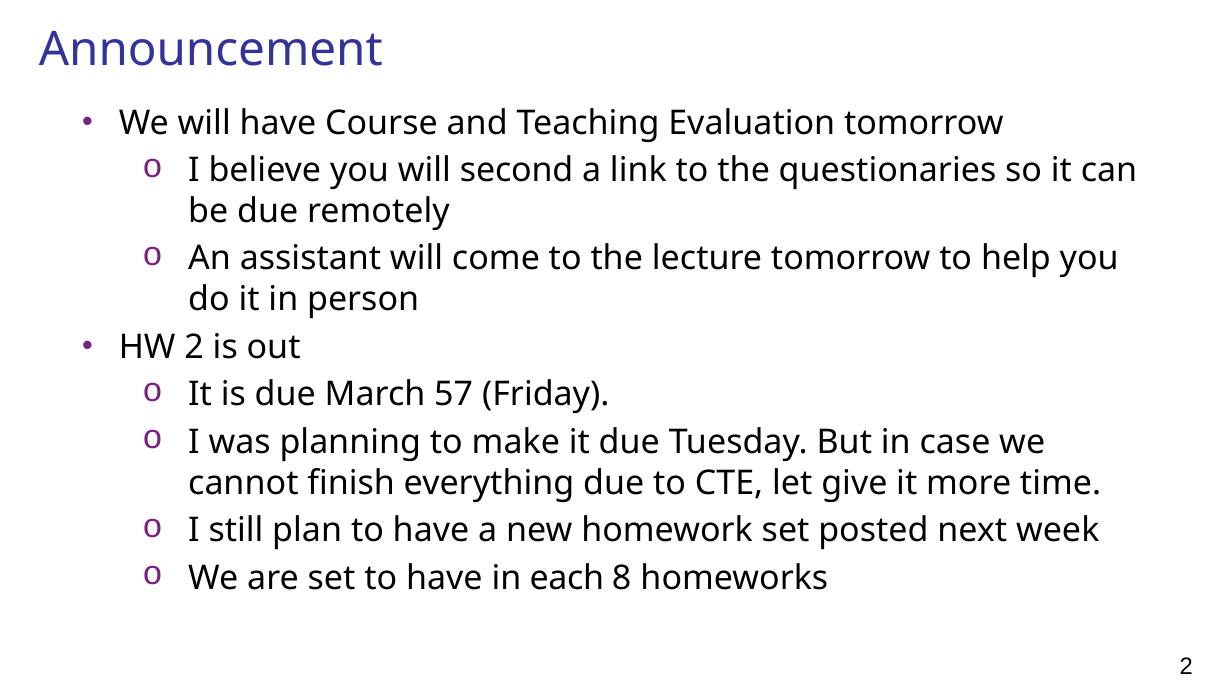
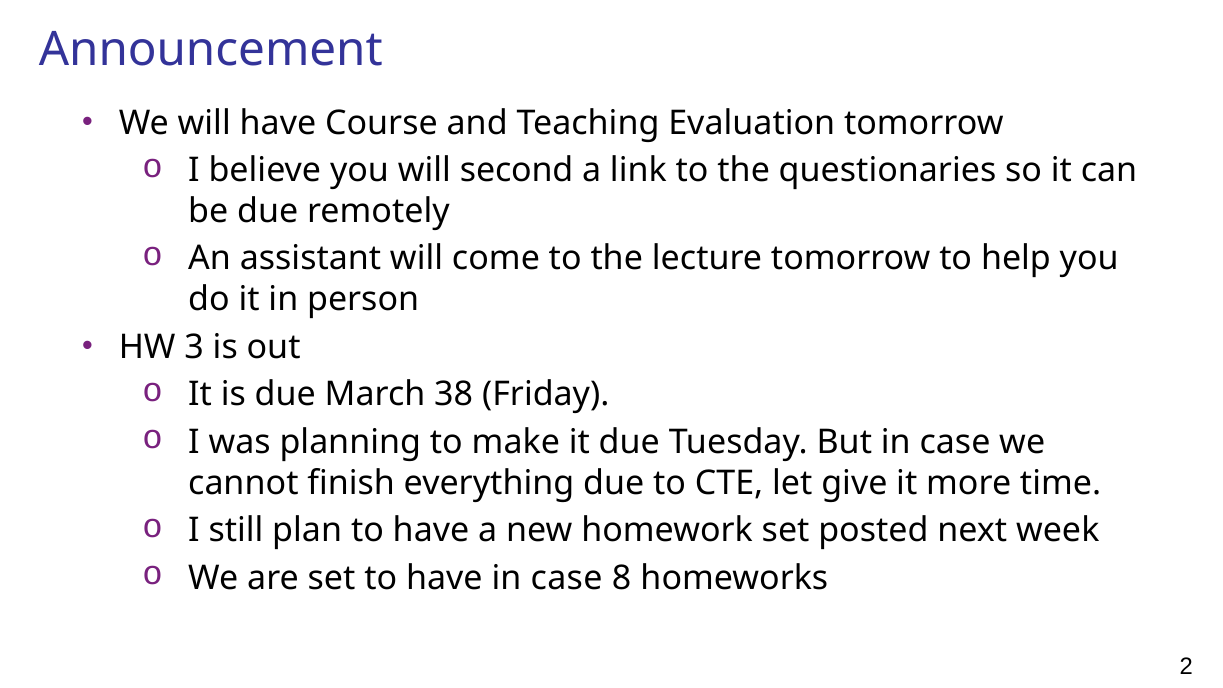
HW 2: 2 -> 3
57: 57 -> 38
have in each: each -> case
